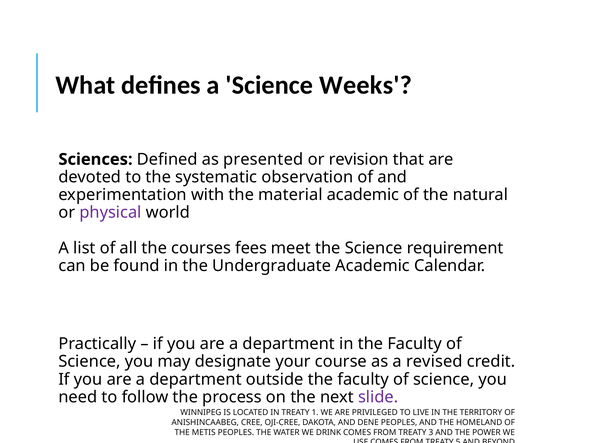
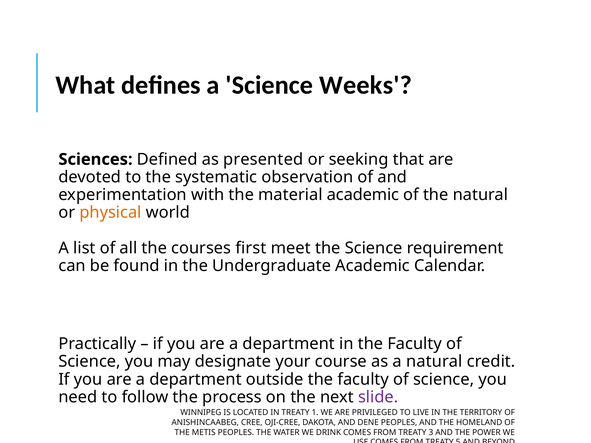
revision: revision -> seeking
physical colour: purple -> orange
fees: fees -> first
a revised: revised -> natural
